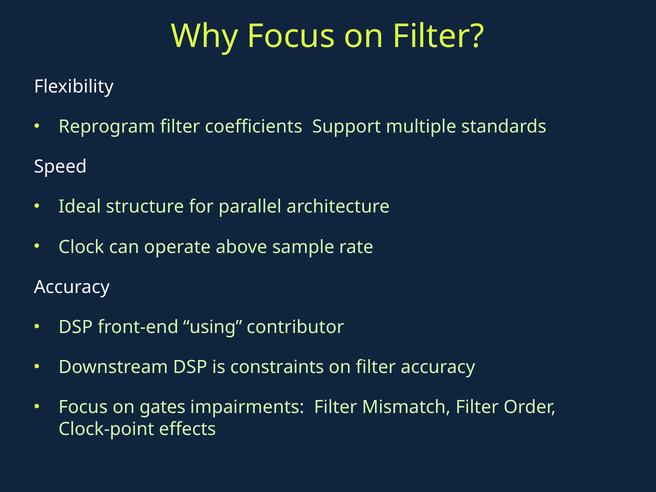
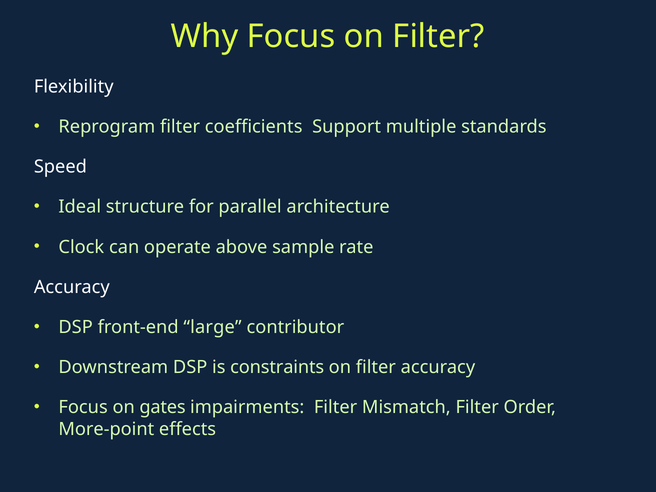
using: using -> large
Clock-point: Clock-point -> More-point
